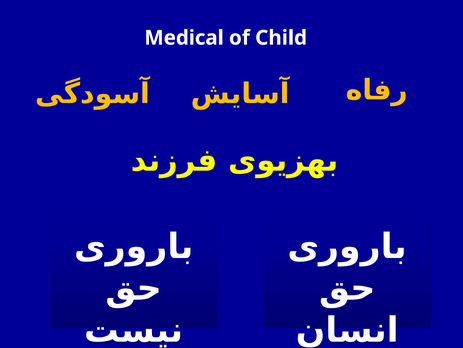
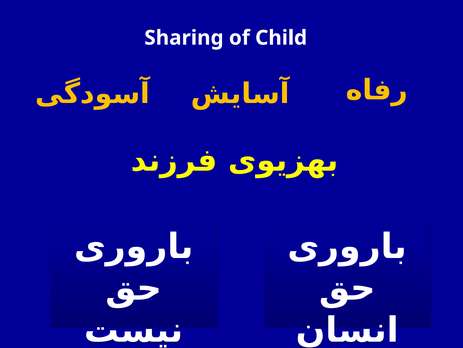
Medical: Medical -> Sharing
